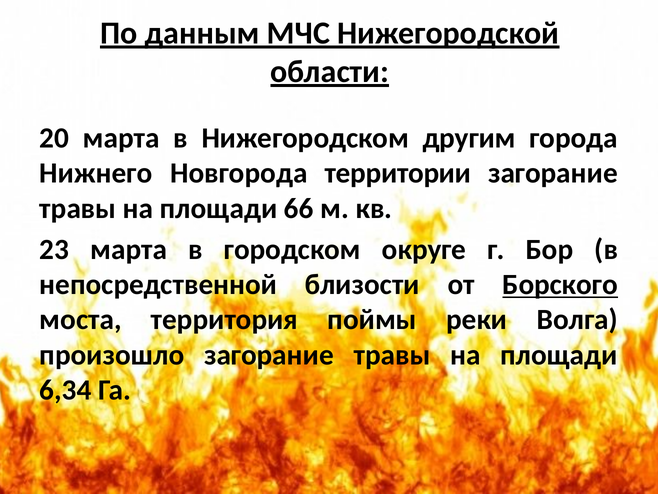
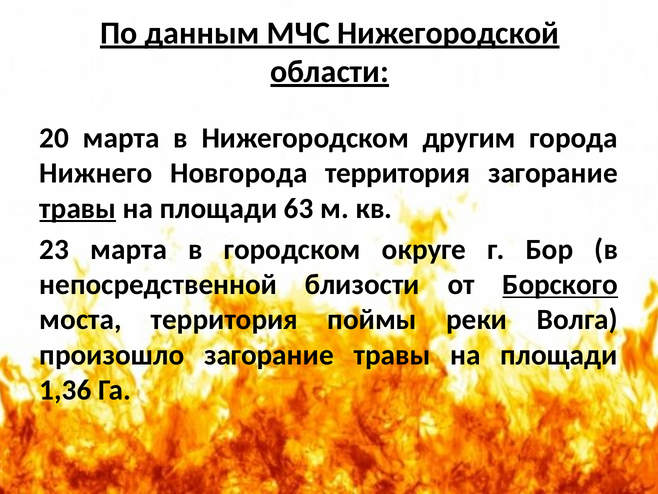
Новгорода территории: территории -> территория
травы at (78, 208) underline: none -> present
66: 66 -> 63
6,34: 6,34 -> 1,36
